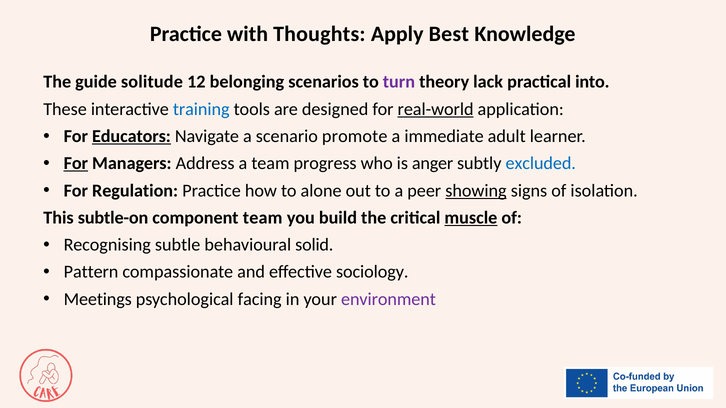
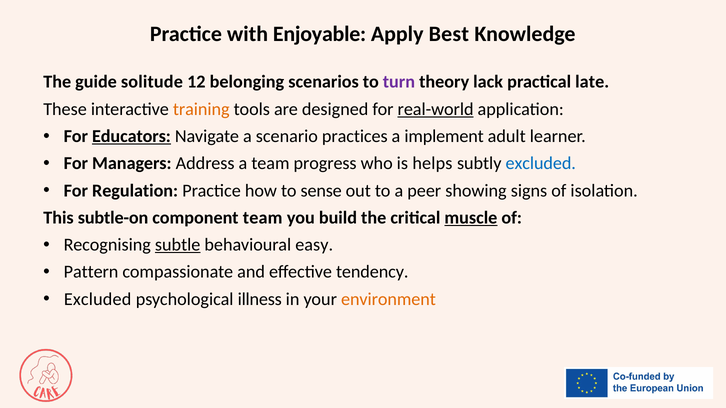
Thoughts: Thoughts -> Enjoyable
into: into -> late
training colour: blue -> orange
promote: promote -> practices
immediate: immediate -> implement
For at (76, 164) underline: present -> none
anger: anger -> helps
alone: alone -> sense
showing underline: present -> none
subtle underline: none -> present
solid: solid -> easy
sociology: sociology -> tendency
Meetings at (98, 299): Meetings -> Excluded
facing: facing -> illness
environment colour: purple -> orange
